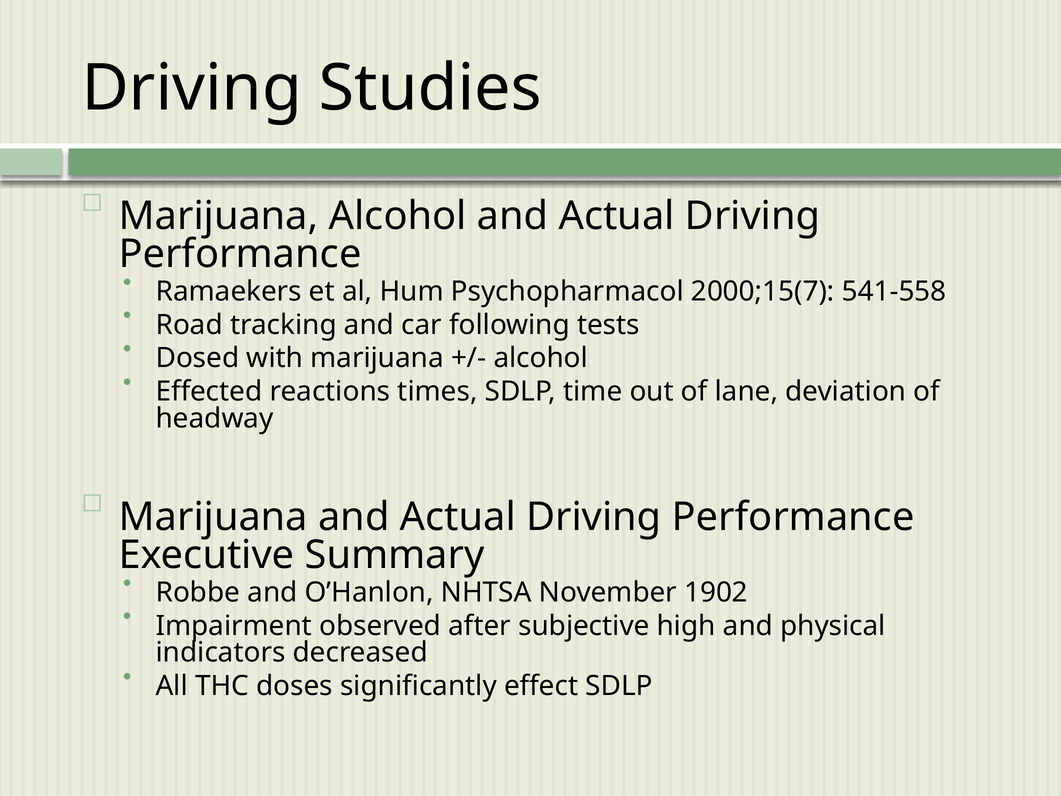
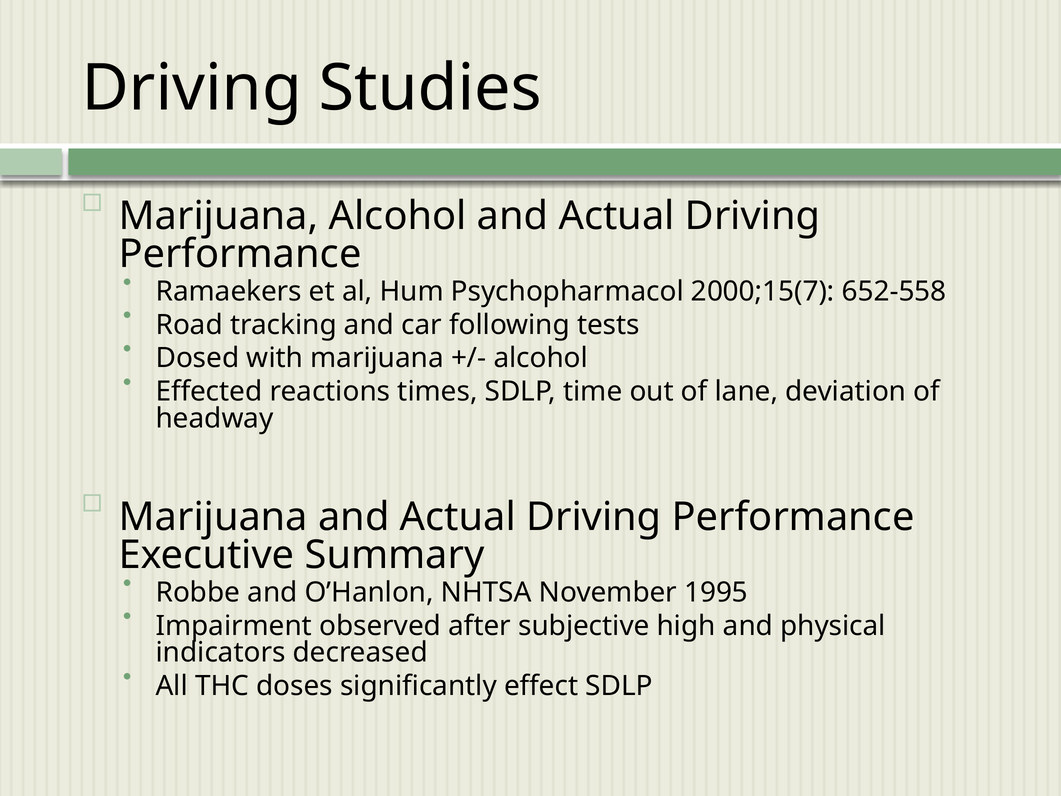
541-558: 541-558 -> 652-558
1902: 1902 -> 1995
